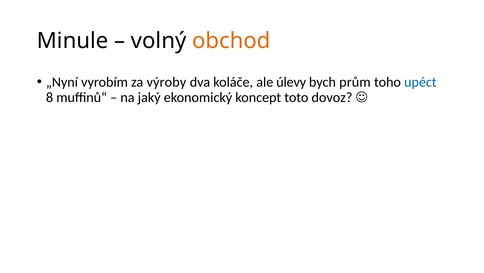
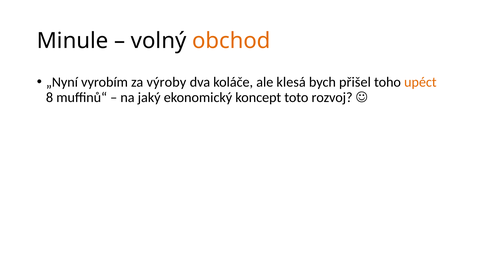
úlevy: úlevy -> klesá
prům: prům -> přišel
upéct colour: blue -> orange
dovoz: dovoz -> rozvoj
